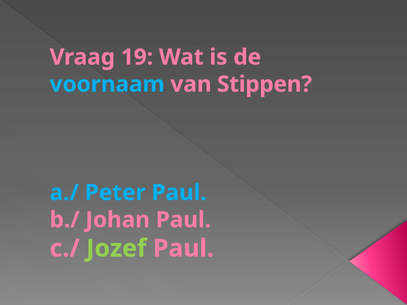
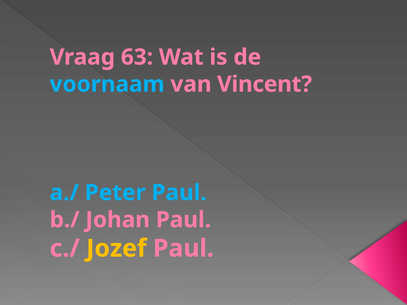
19: 19 -> 63
Stippen: Stippen -> Vincent
Jozef colour: light green -> yellow
